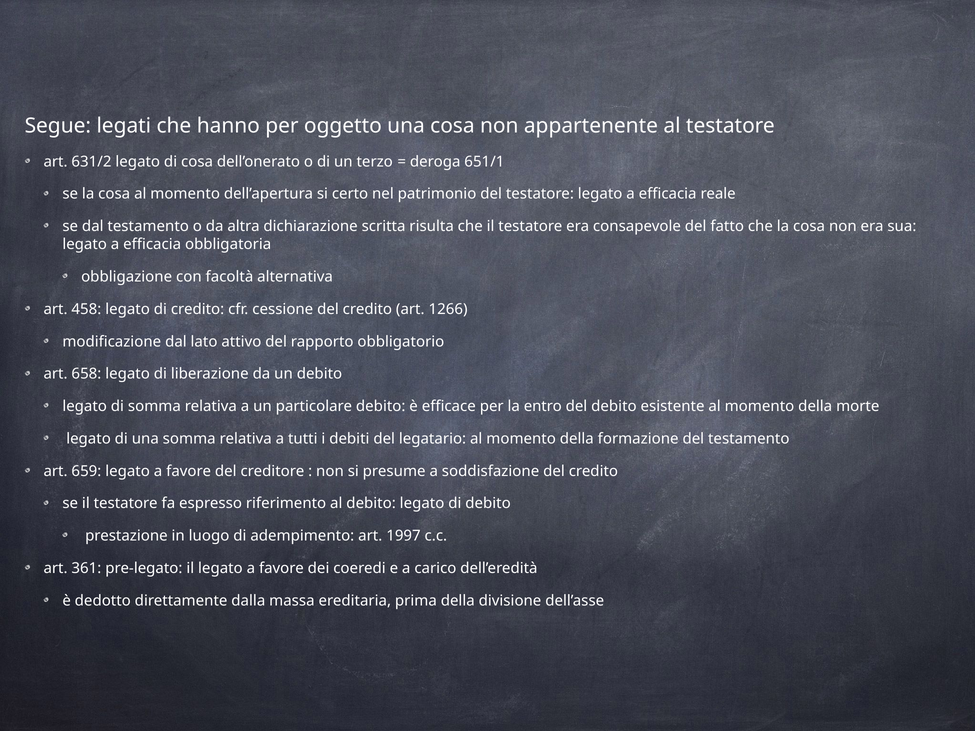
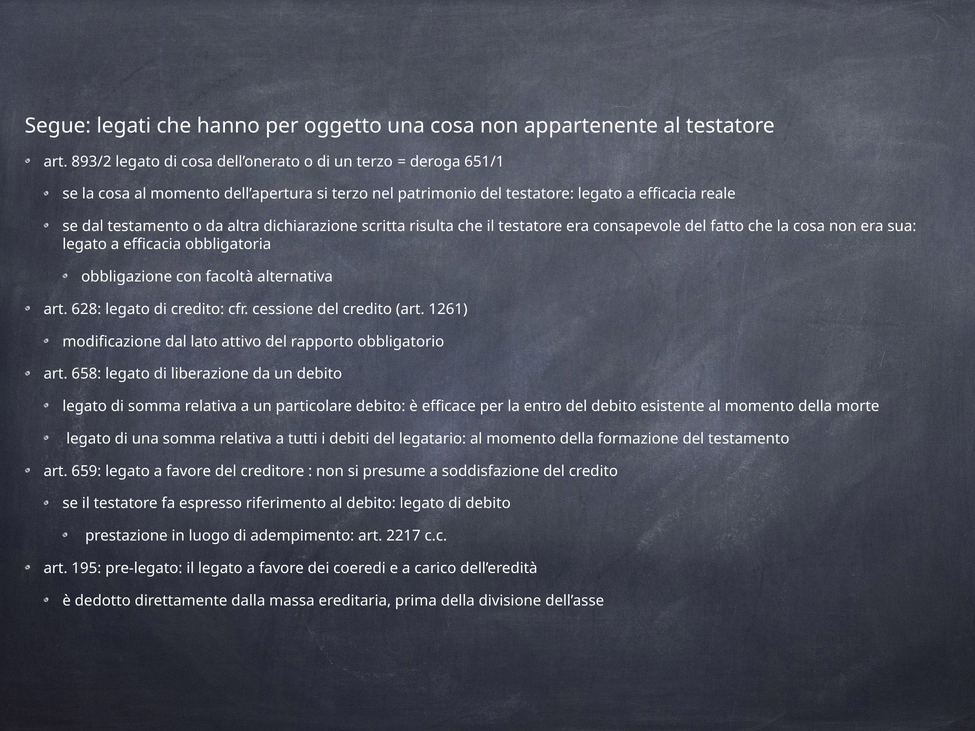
631/2: 631/2 -> 893/2
si certo: certo -> terzo
458: 458 -> 628
1266: 1266 -> 1261
1997: 1997 -> 2217
361: 361 -> 195
